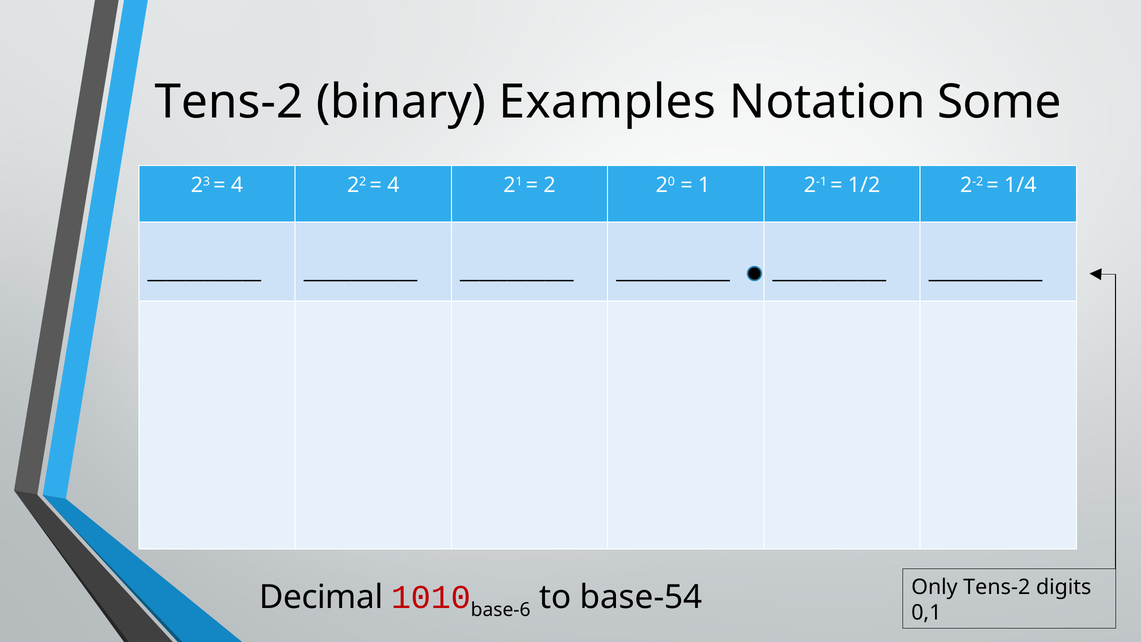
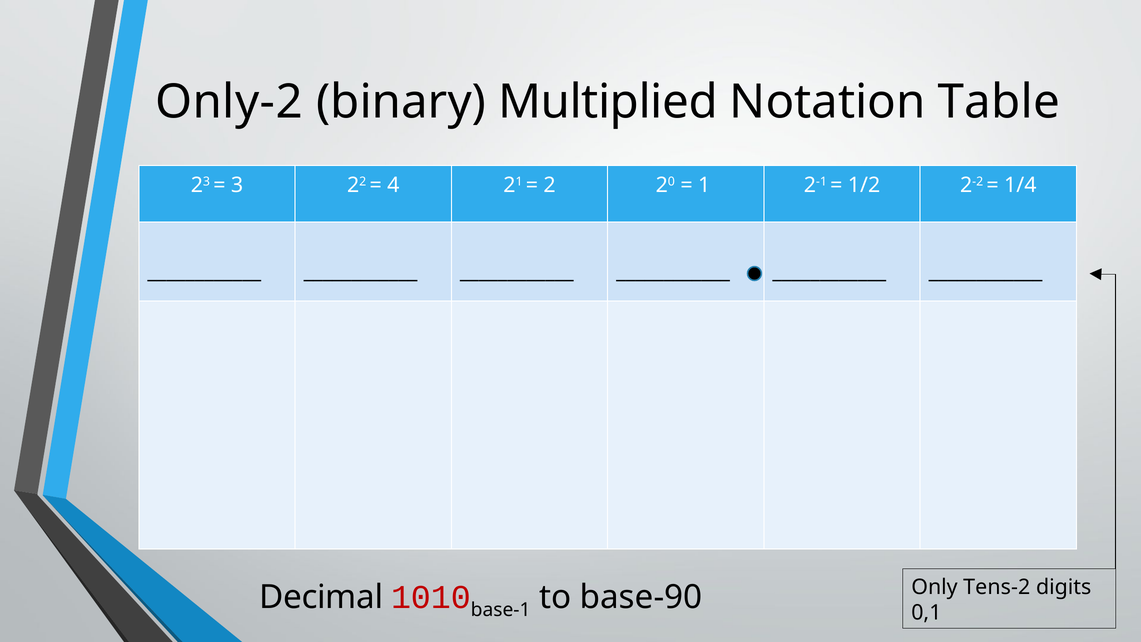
Tens-2 at (229, 102): Tens-2 -> Only-2
Examples: Examples -> Multiplied
Some: Some -> Table
4 at (237, 185): 4 -> 3
base-6: base-6 -> base-1
base-54: base-54 -> base-90
